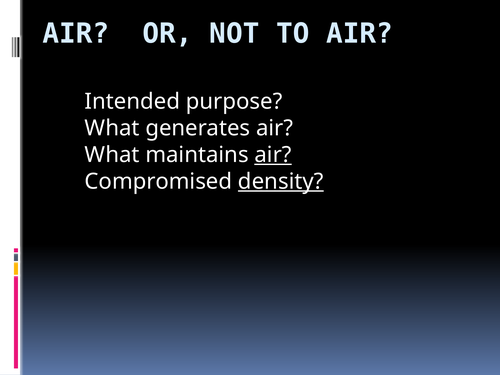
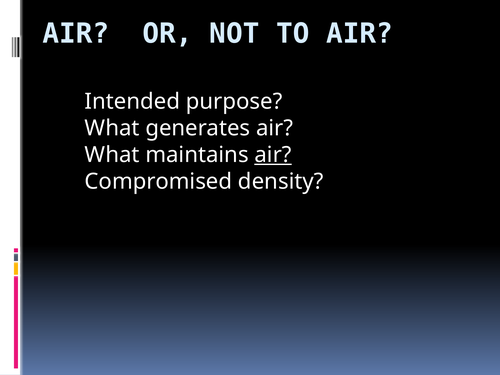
density underline: present -> none
